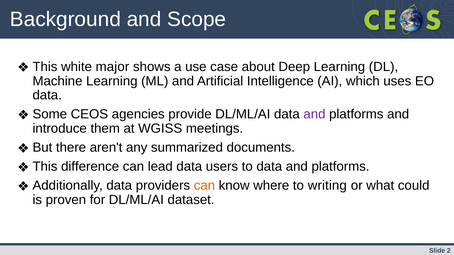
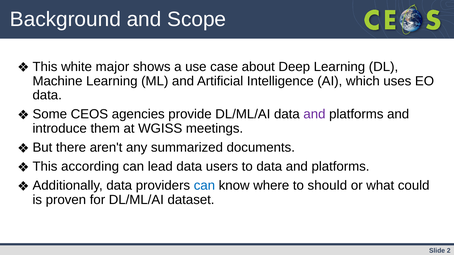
difference: difference -> according
can at (204, 186) colour: orange -> blue
writing: writing -> should
